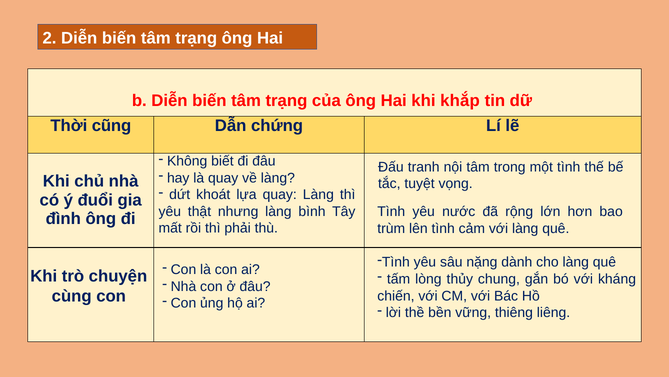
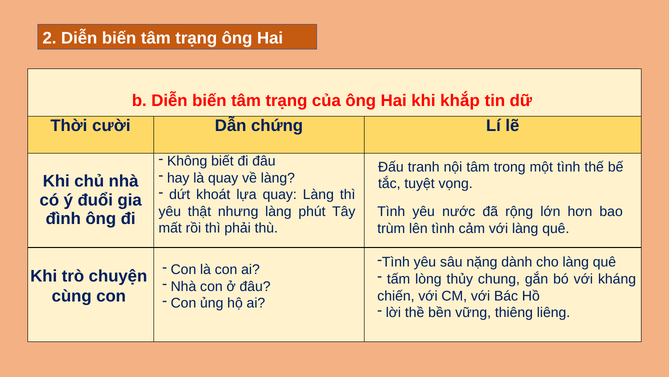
cũng: cũng -> cười
bình: bình -> phút
